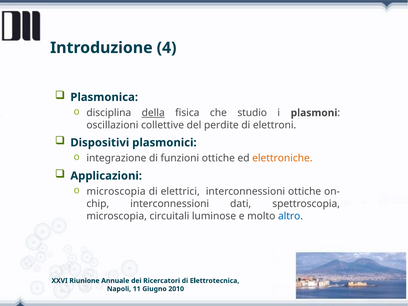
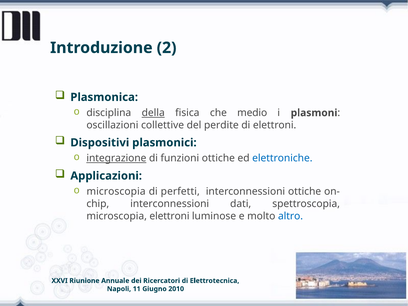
4: 4 -> 2
studio: studio -> medio
integrazione underline: none -> present
elettroniche colour: orange -> blue
elettrici: elettrici -> perfetti
microscopia circuitali: circuitali -> elettroni
